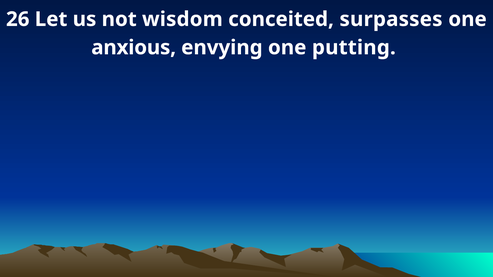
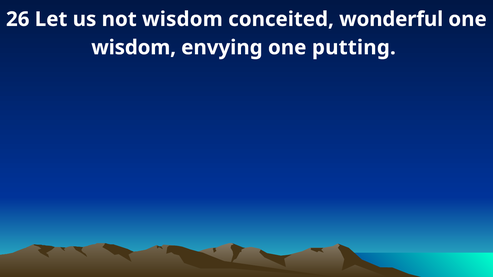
surpasses: surpasses -> wonderful
anxious at (134, 48): anxious -> wisdom
